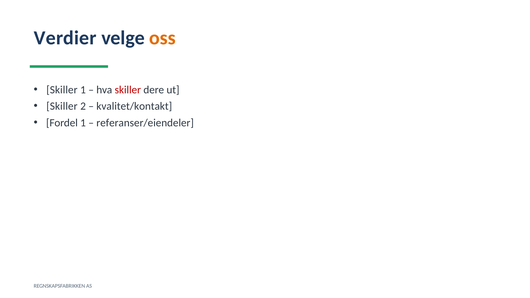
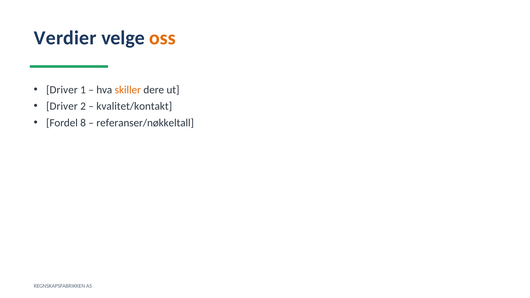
Skiller at (62, 90): Skiller -> Driver
skiller at (128, 90) colour: red -> orange
Skiller at (62, 106): Skiller -> Driver
Fordel 1: 1 -> 8
referanser/eiendeler: referanser/eiendeler -> referanser/nøkkeltall
